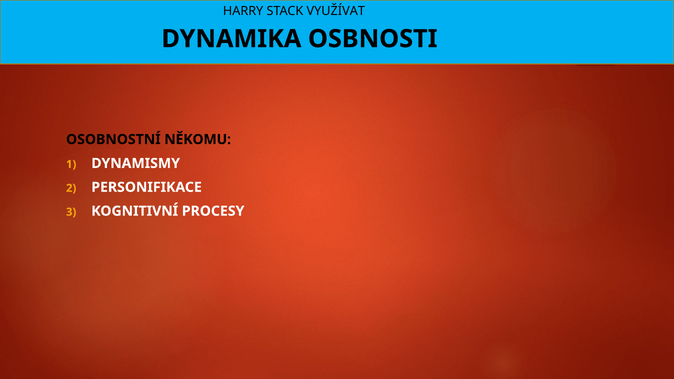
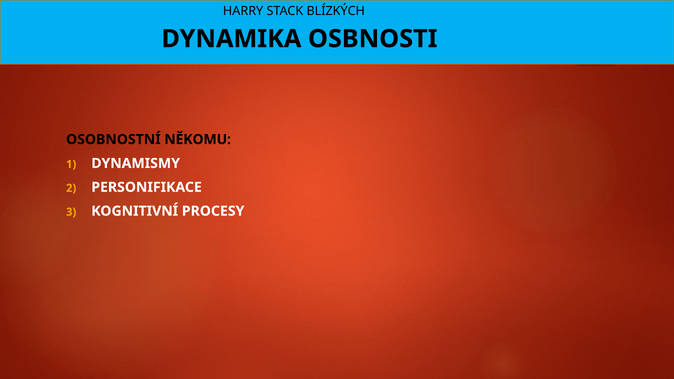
VYUŽÍVAT: VYUŽÍVAT -> BLÍZKÝCH
